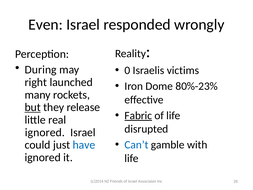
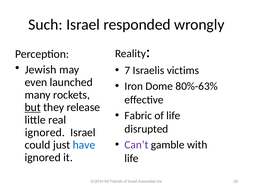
Even: Even -> Such
During: During -> Jewish
0: 0 -> 7
right: right -> even
80%-23%: 80%-23% -> 80%-63%
Fabric underline: present -> none
Can’t colour: blue -> purple
